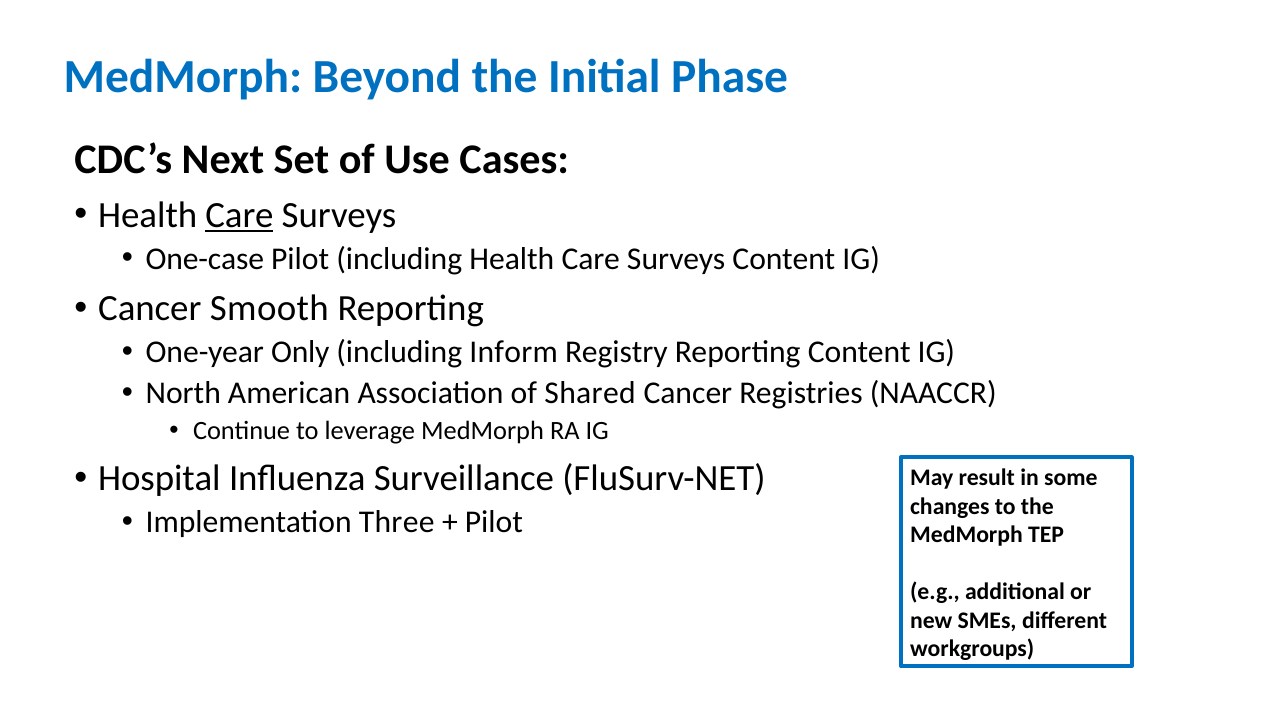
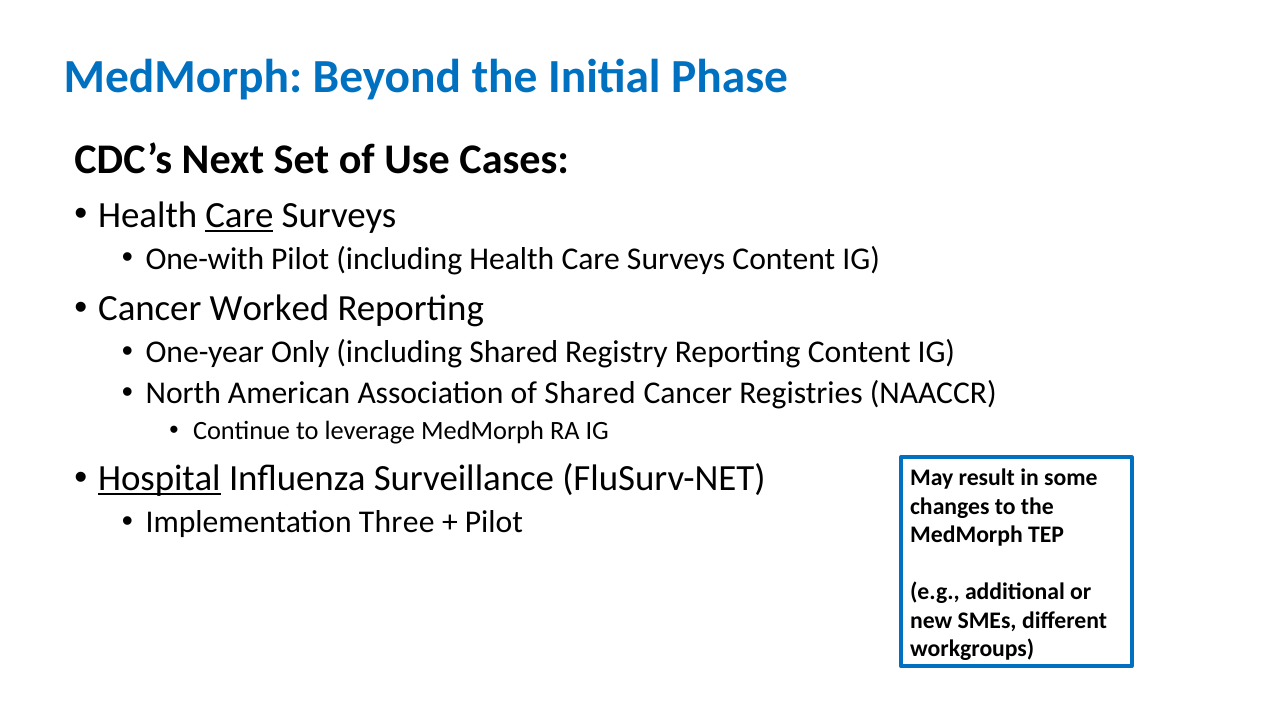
One-case: One-case -> One-with
Smooth: Smooth -> Worked
including Inform: Inform -> Shared
Hospital underline: none -> present
